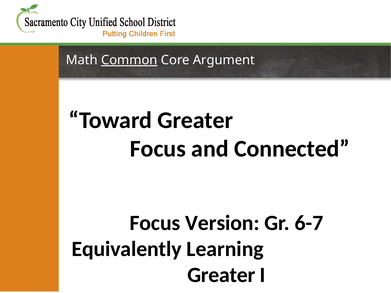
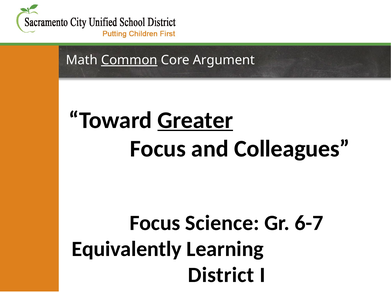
Greater at (195, 120) underline: none -> present
Connected: Connected -> Colleagues
Version: Version -> Science
Greater at (221, 275): Greater -> District
